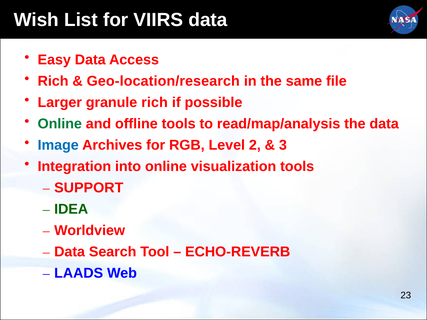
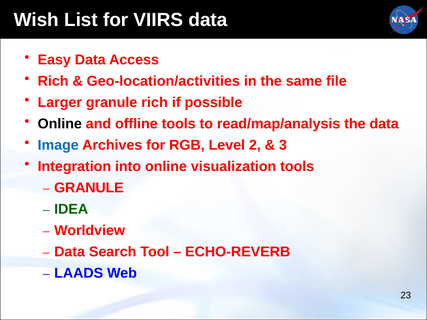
Geo-location/research: Geo-location/research -> Geo-location/activities
Online at (60, 124) colour: green -> black
SUPPORT at (89, 188): SUPPORT -> GRANULE
